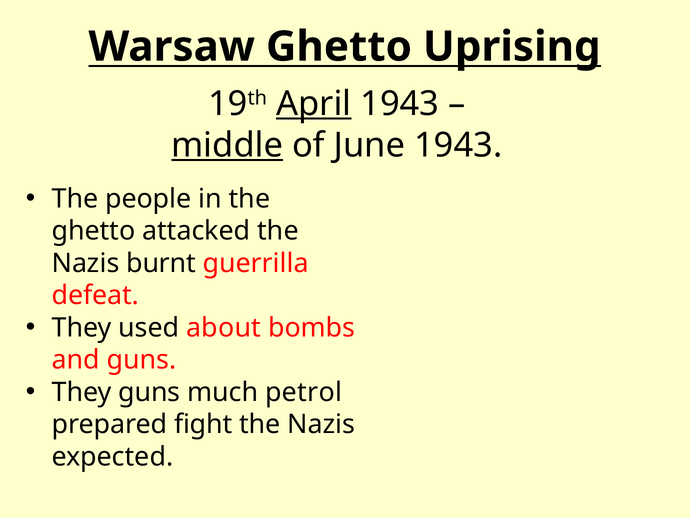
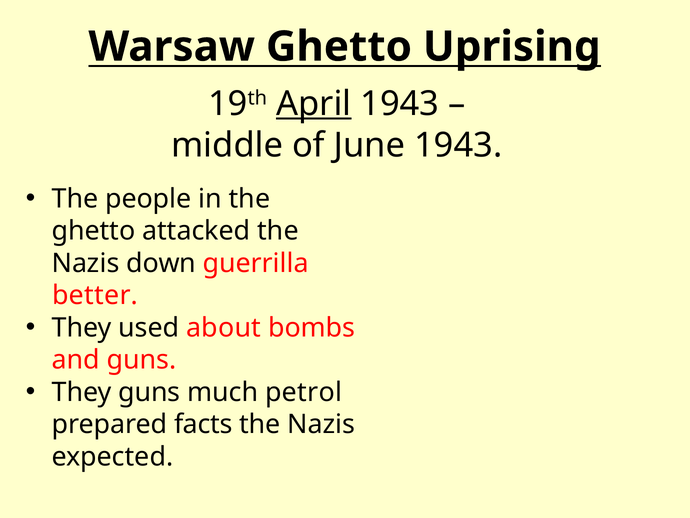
middle underline: present -> none
burnt: burnt -> down
defeat: defeat -> better
fight: fight -> facts
